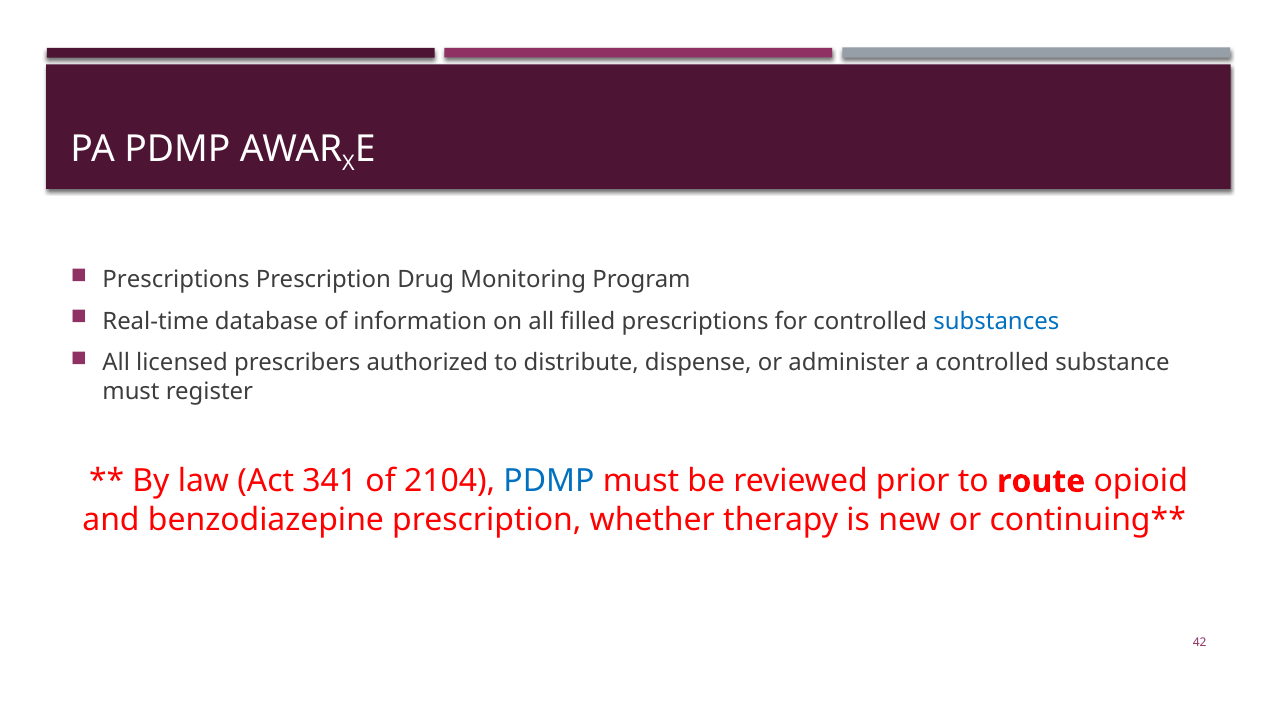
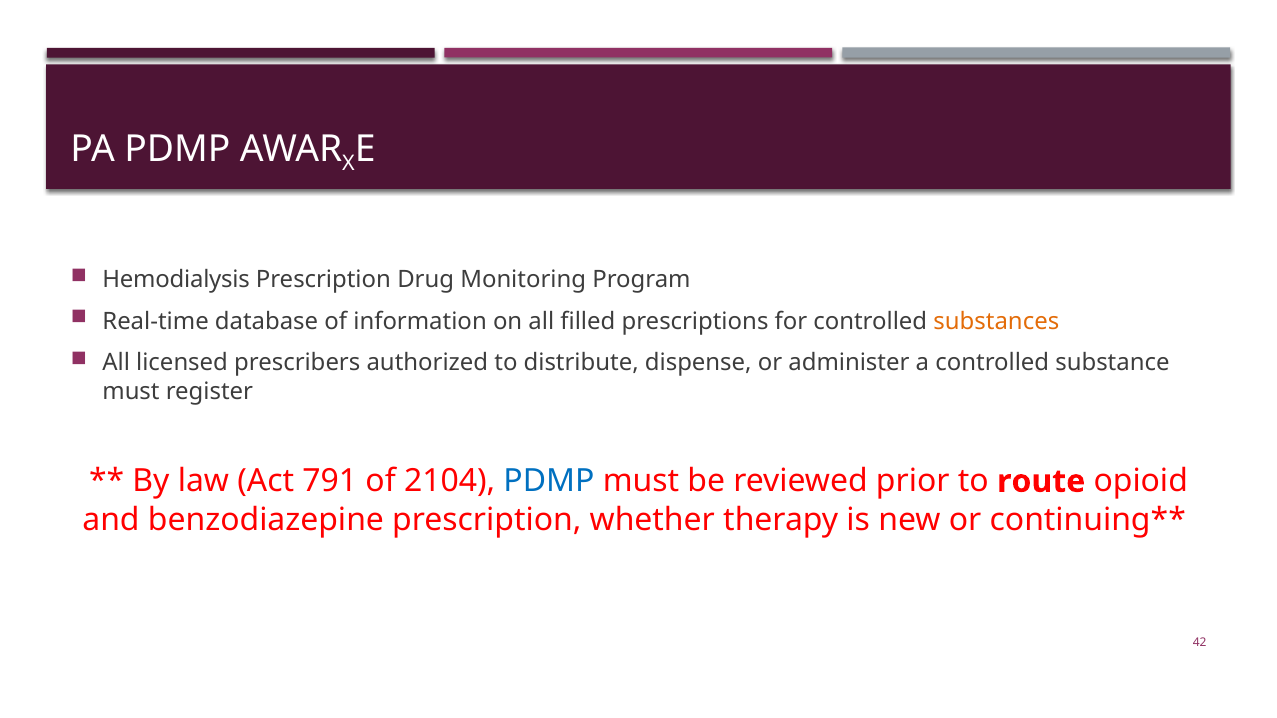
Prescriptions at (176, 280): Prescriptions -> Hemodialysis
substances colour: blue -> orange
341: 341 -> 791
